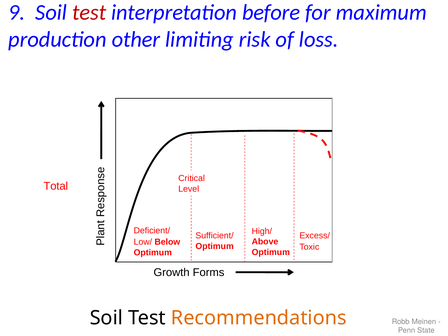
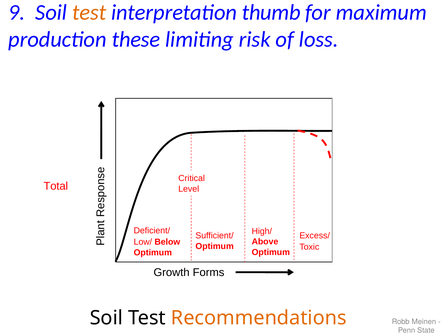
test at (89, 13) colour: red -> orange
before: before -> thumb
other: other -> these
